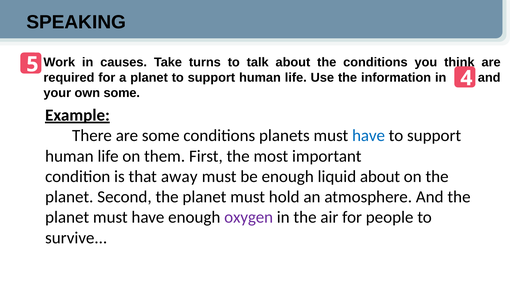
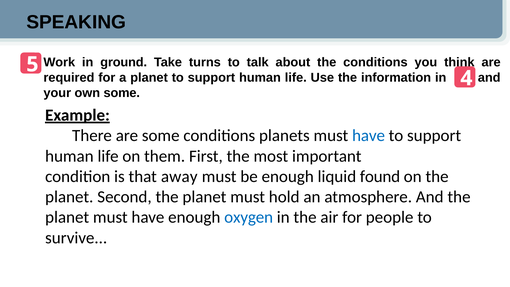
causes: causes -> ground
liquid about: about -> found
oxygen colour: purple -> blue
